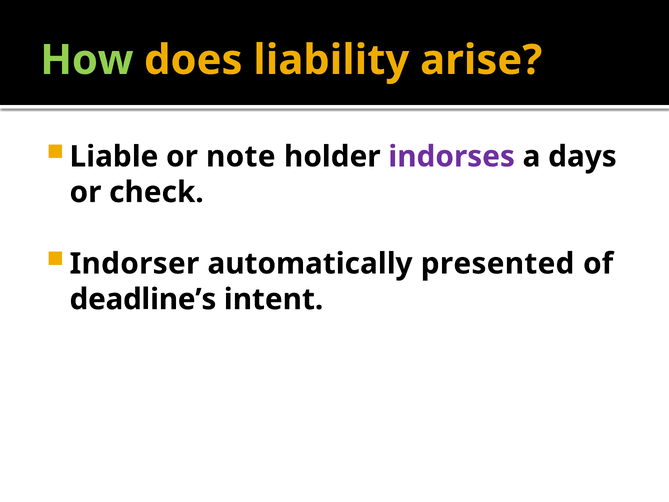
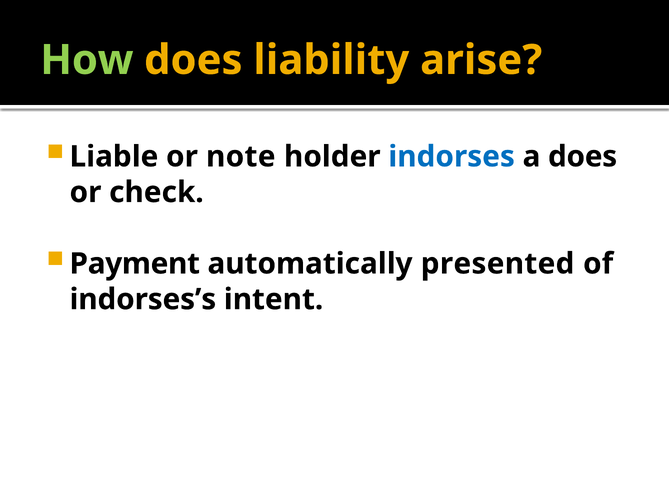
indorses colour: purple -> blue
a days: days -> does
Indorser: Indorser -> Payment
deadline’s: deadline’s -> indorses’s
